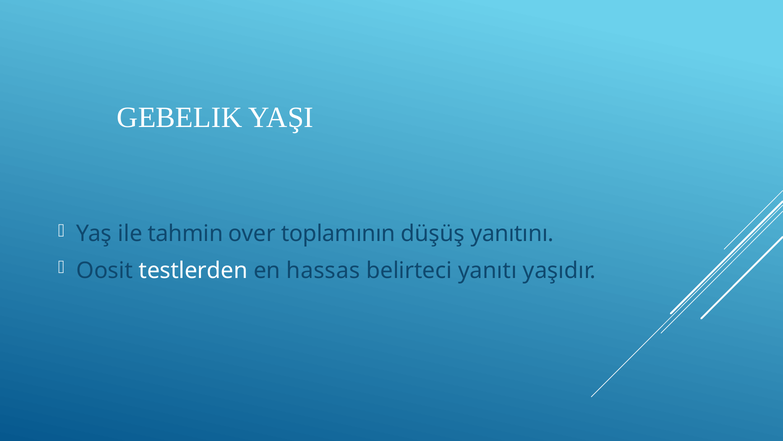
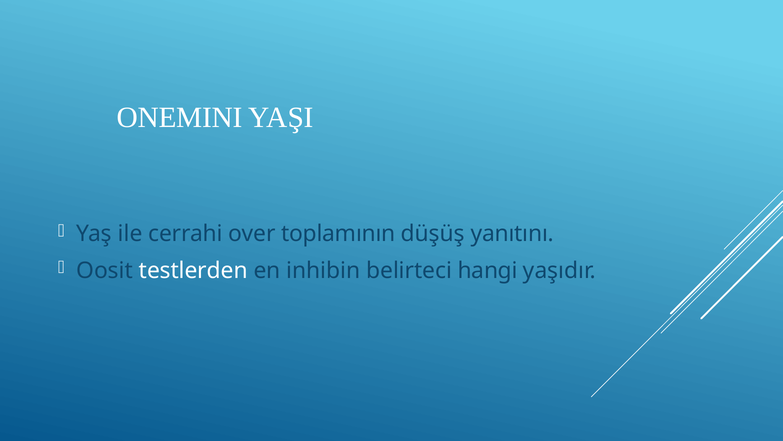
GEBELIK: GEBELIK -> ONEMINI
tahmin: tahmin -> cerrahi
hassas: hassas -> inhibin
yanıtı: yanıtı -> hangi
